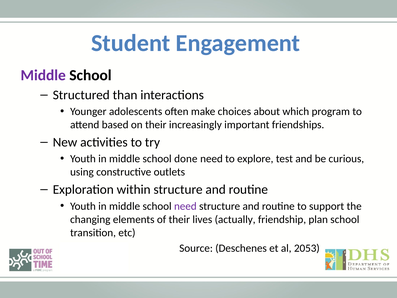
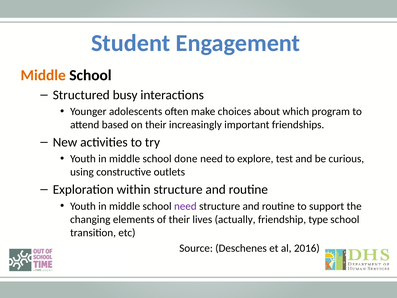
Middle at (43, 75) colour: purple -> orange
than: than -> busy
plan: plan -> type
2053: 2053 -> 2016
